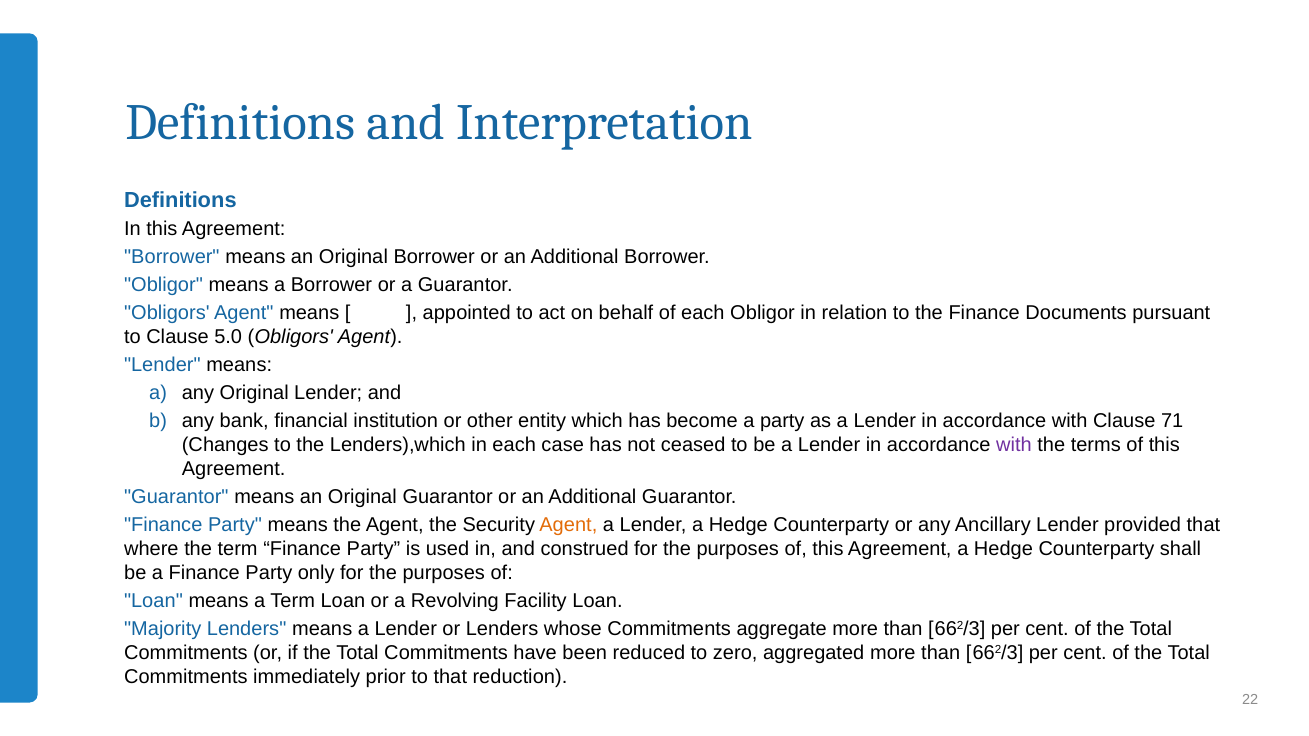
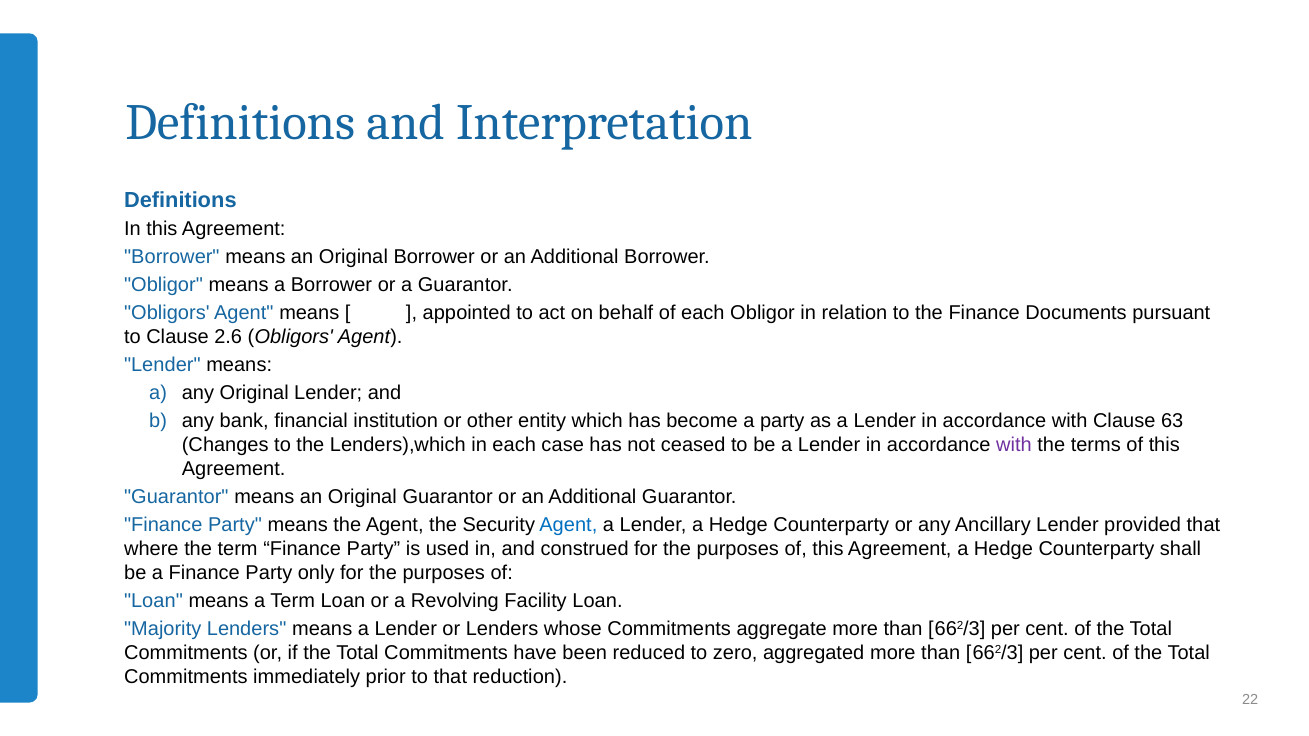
5.0: 5.0 -> 2.6
71: 71 -> 63
Agent at (568, 526) colour: orange -> blue
